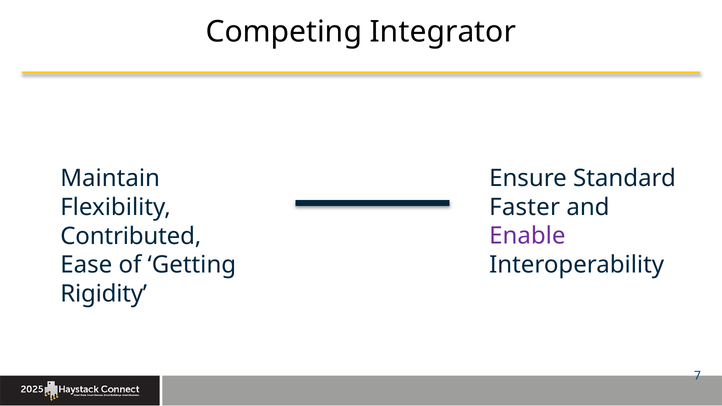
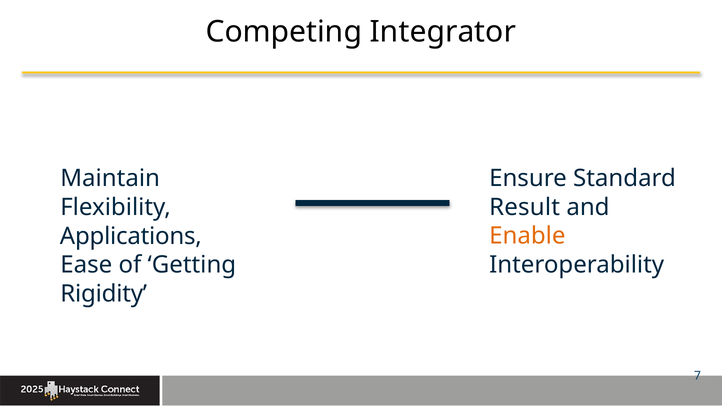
Faster: Faster -> Result
Enable colour: purple -> orange
Contributed: Contributed -> Applications
